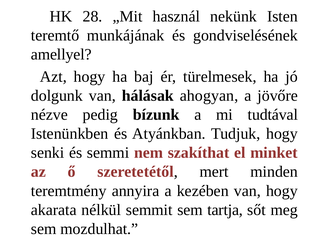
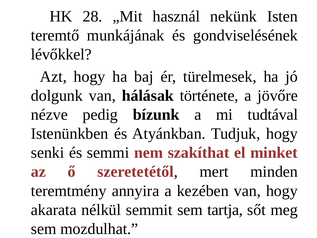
amellyel: amellyel -> lévőkkel
ahogyan: ahogyan -> története
